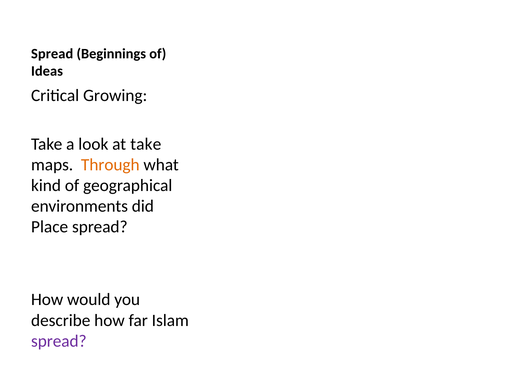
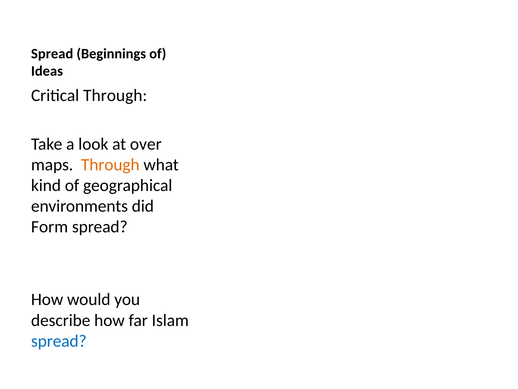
Critical Growing: Growing -> Through
at take: take -> over
Place: Place -> Form
spread at (59, 341) colour: purple -> blue
